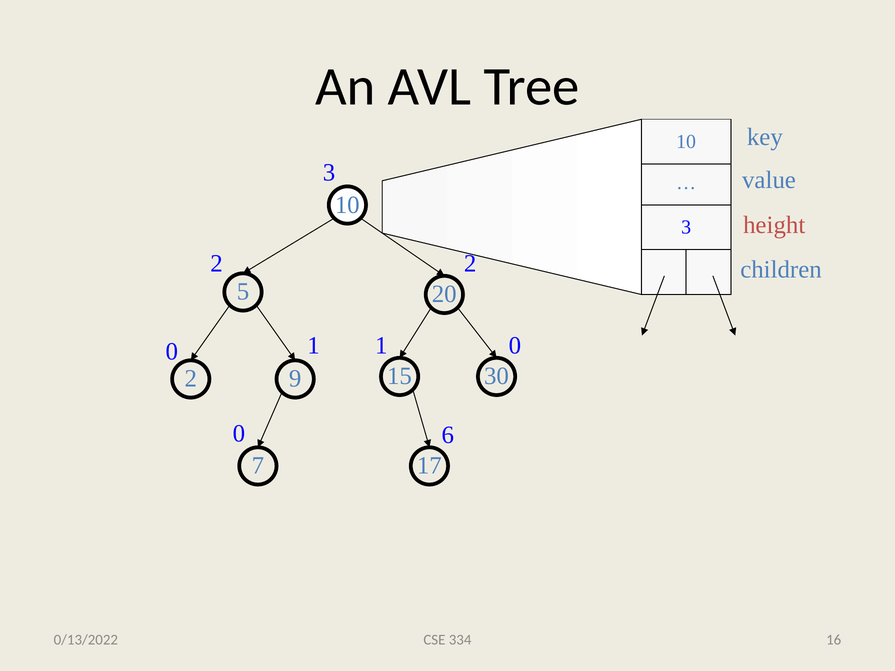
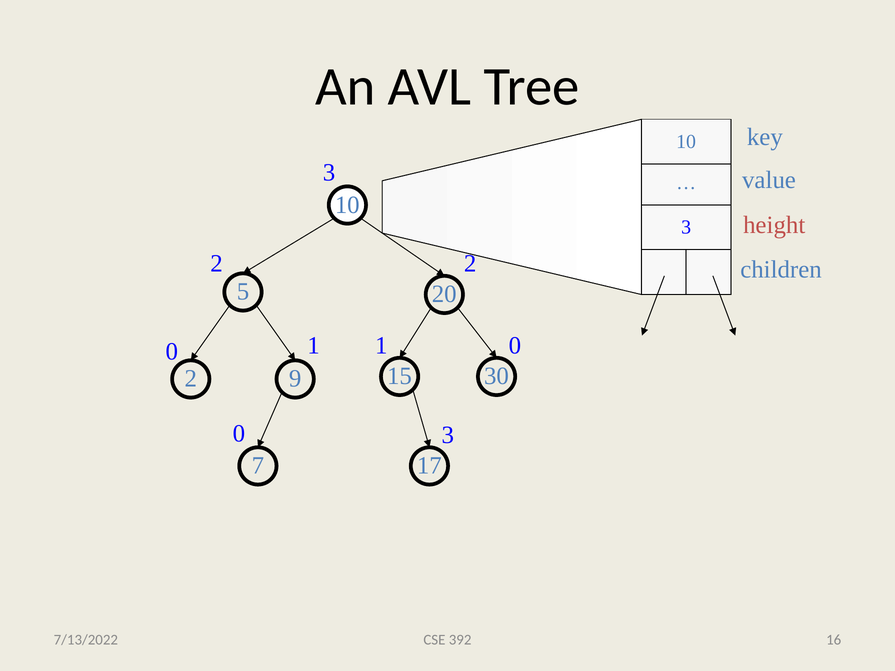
0 6: 6 -> 3
0/13/2022: 0/13/2022 -> 7/13/2022
334: 334 -> 392
